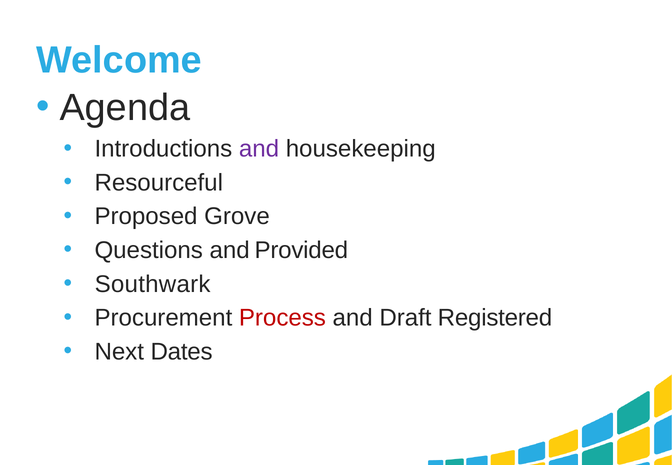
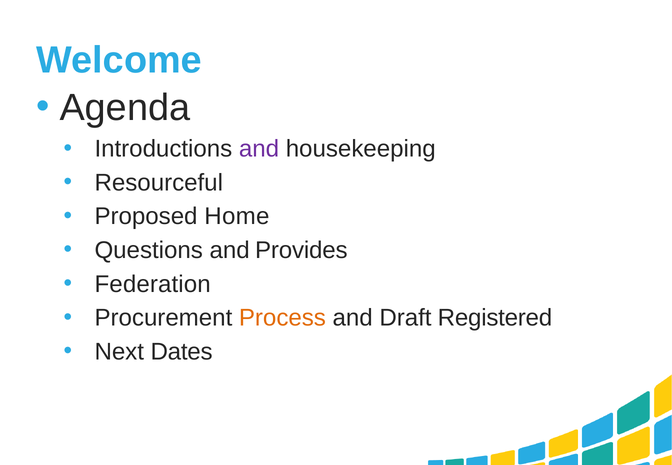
Grove: Grove -> Home
Provided: Provided -> Provides
Southwark: Southwark -> Federation
Process colour: red -> orange
